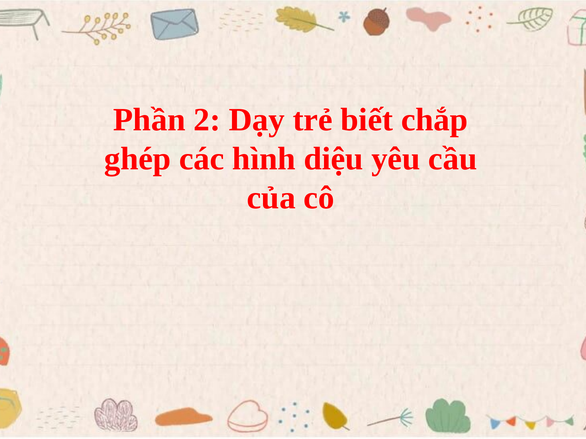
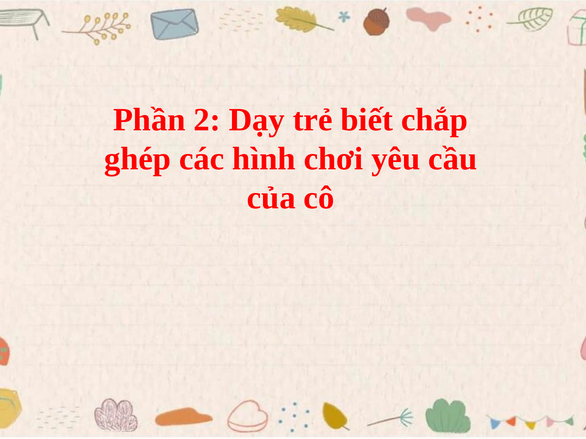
diệu: diệu -> chơi
